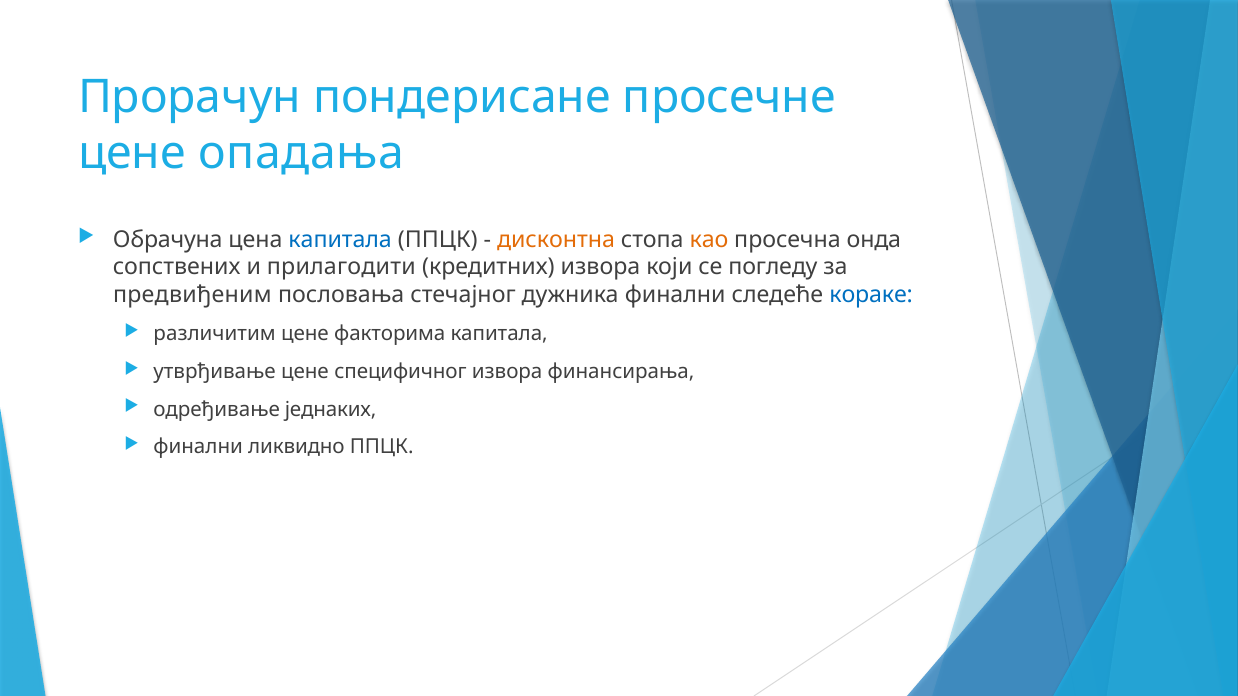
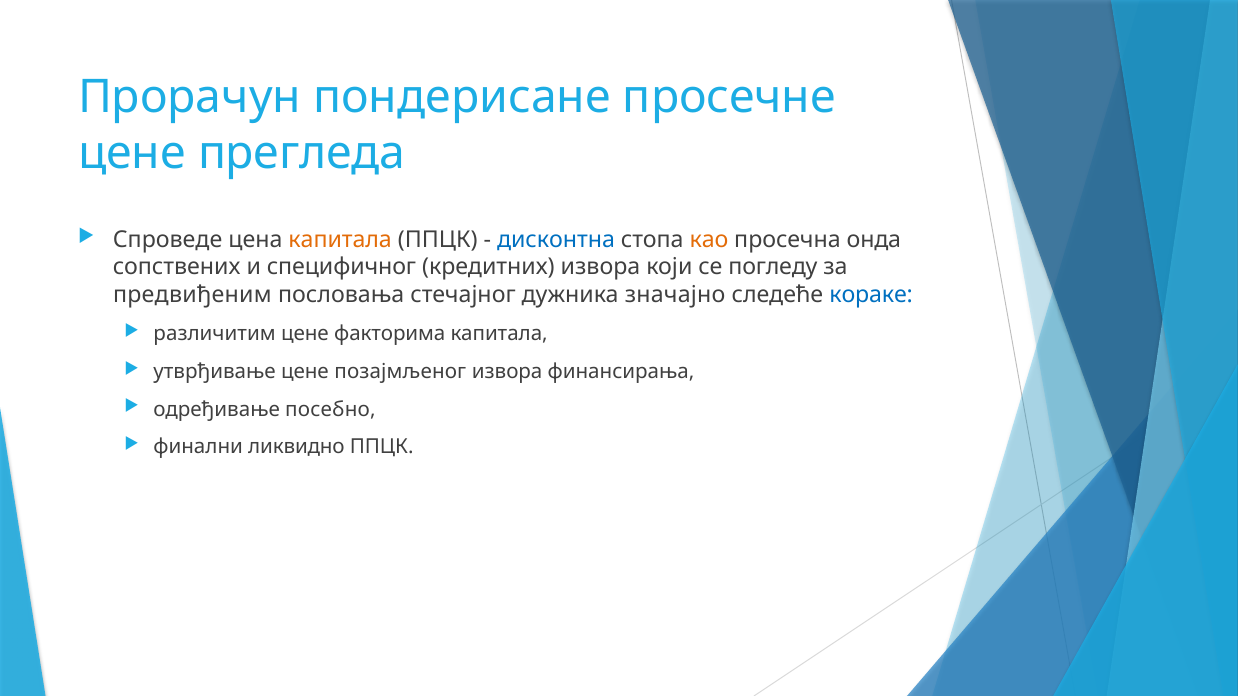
опадања: опадања -> прегледа
Обрачуна: Обрачуна -> Спроведе
капитала at (340, 240) colour: blue -> orange
дисконтна colour: orange -> blue
прилагодити: прилагодити -> специфичног
дужника финални: финални -> значајно
специфичног: специфичног -> позајмљеног
једнаких: једнаких -> посебно
